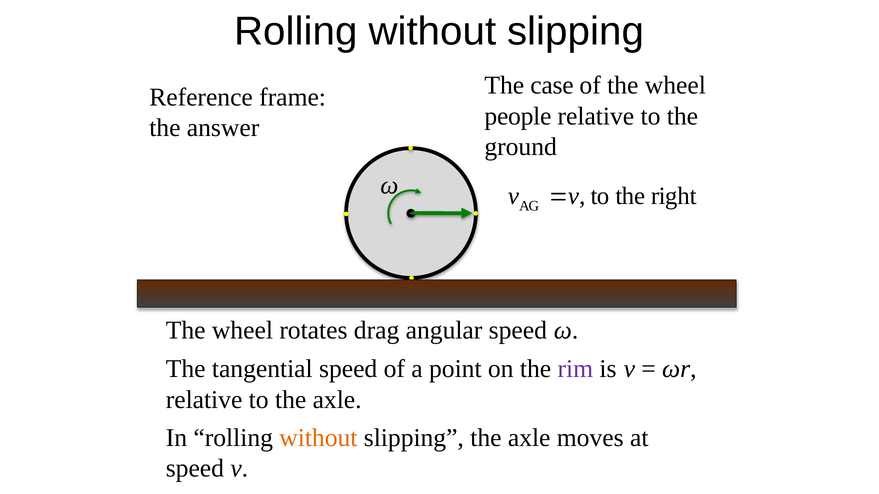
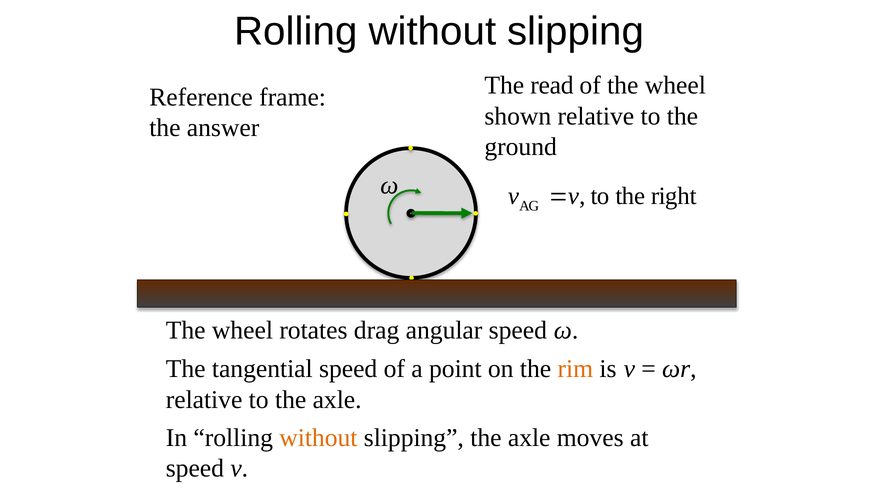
case: case -> read
people: people -> shown
rim colour: purple -> orange
